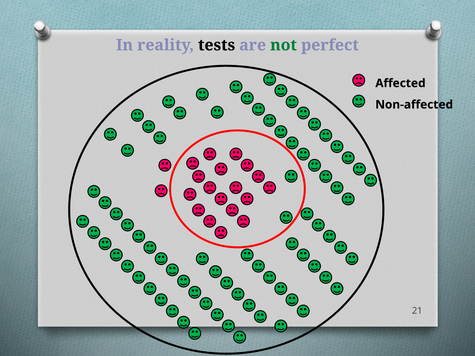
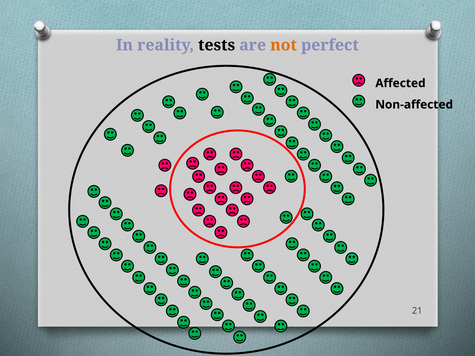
not colour: green -> orange
